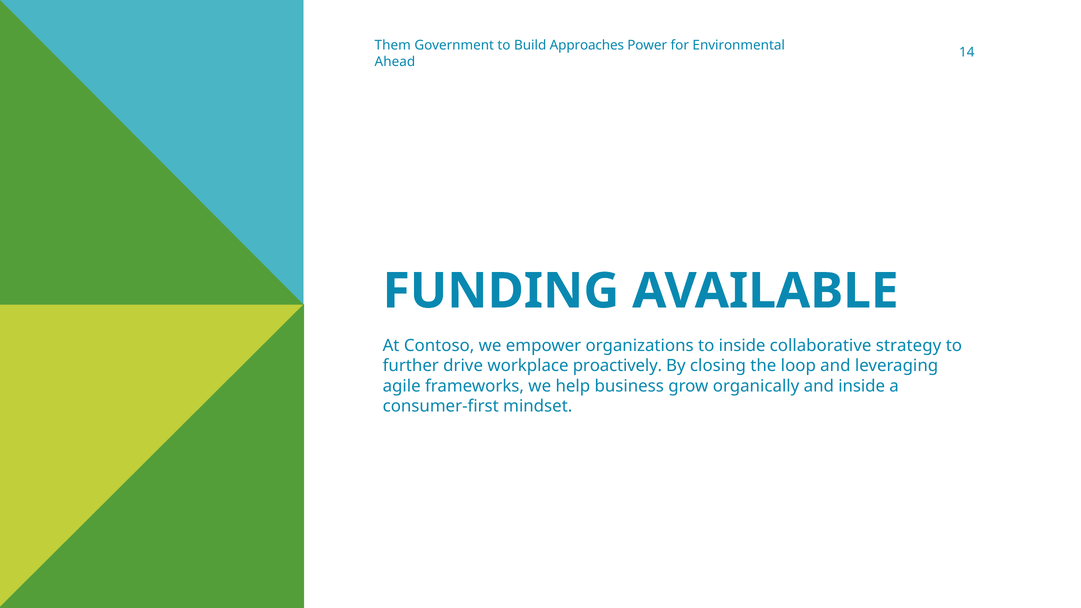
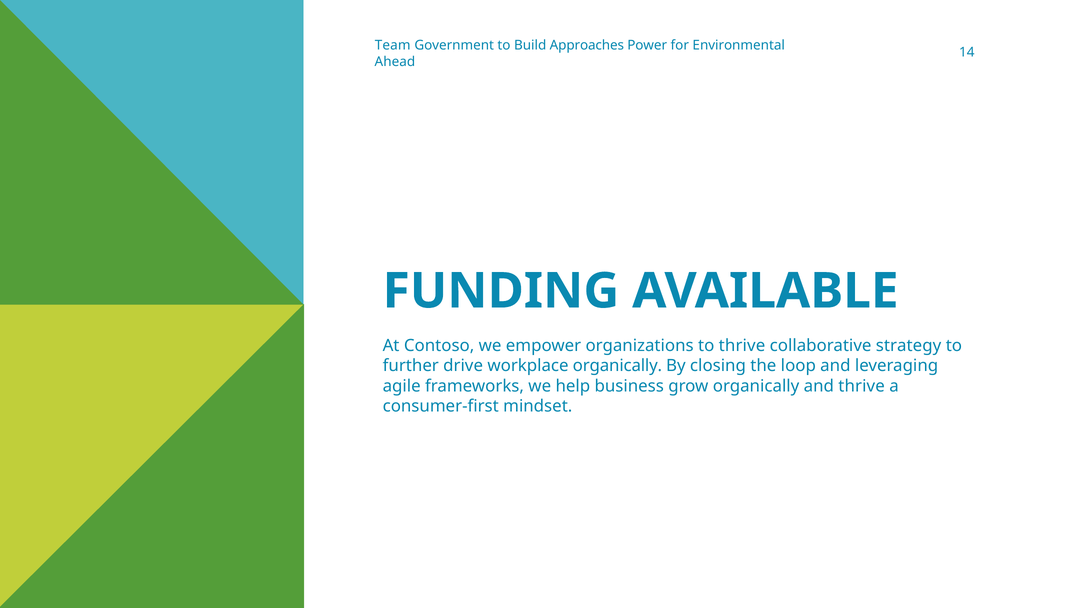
Them: Them -> Team
to inside: inside -> thrive
workplace proactively: proactively -> organically
and inside: inside -> thrive
